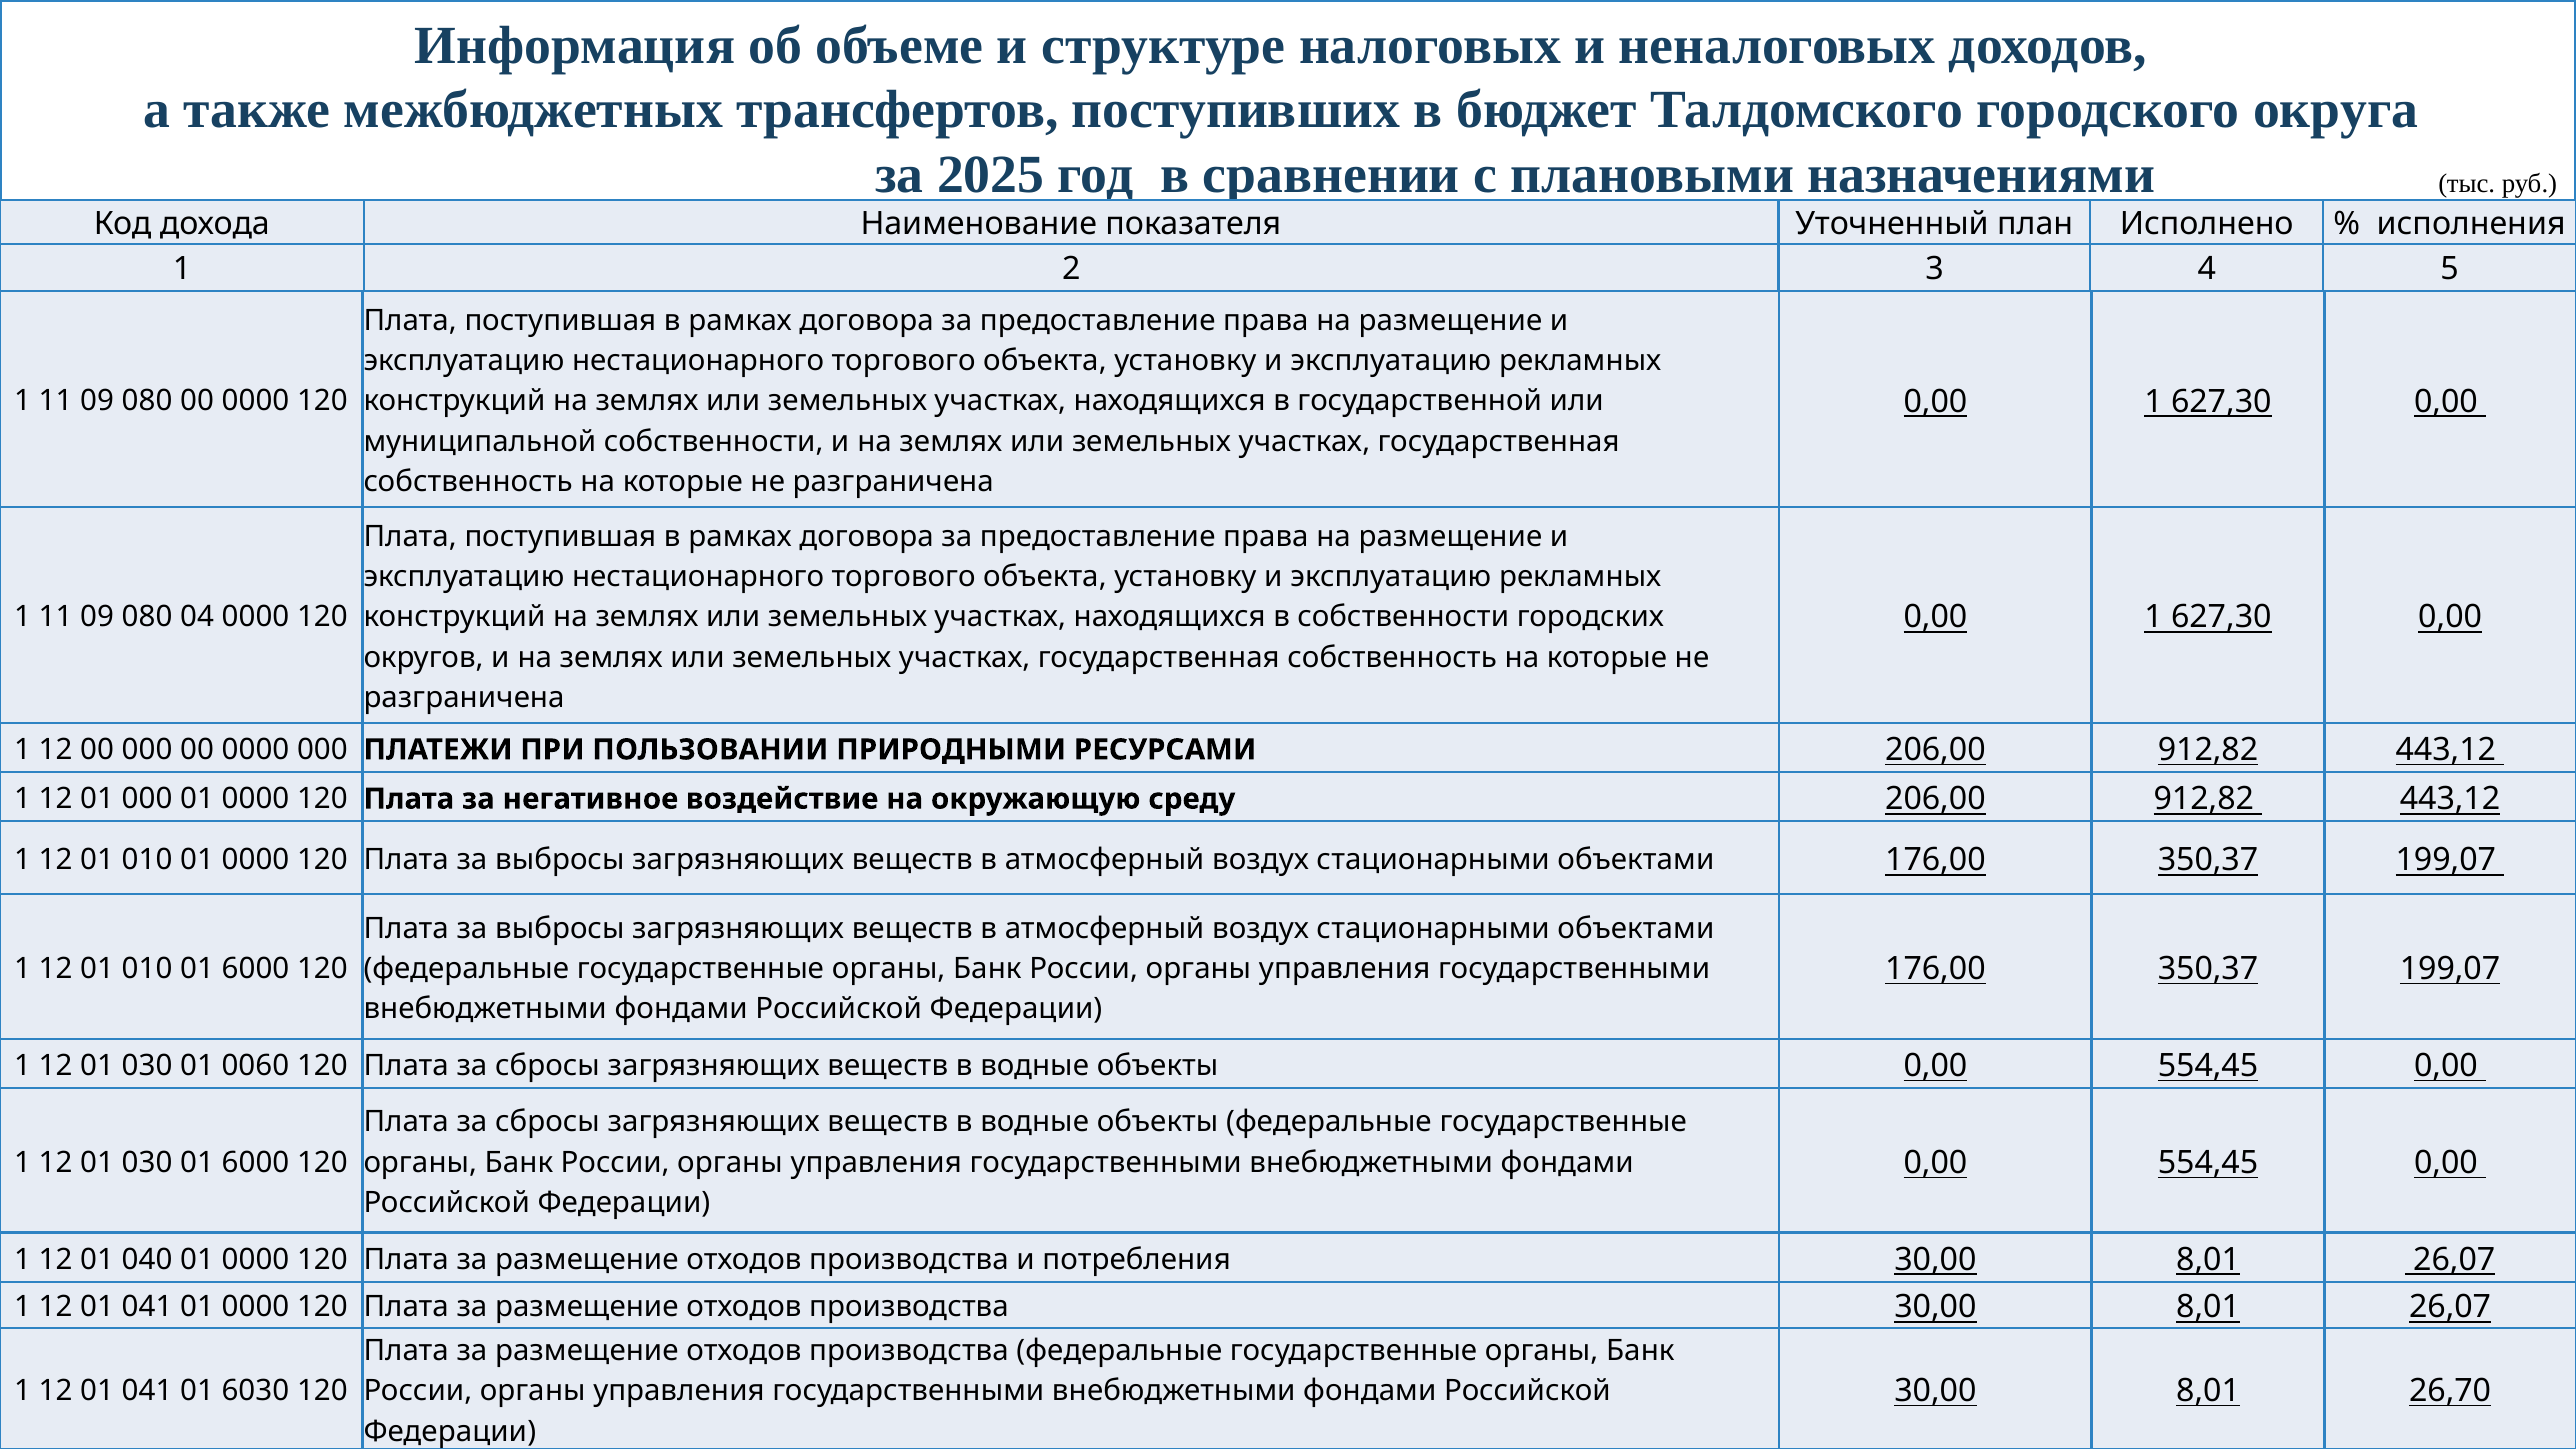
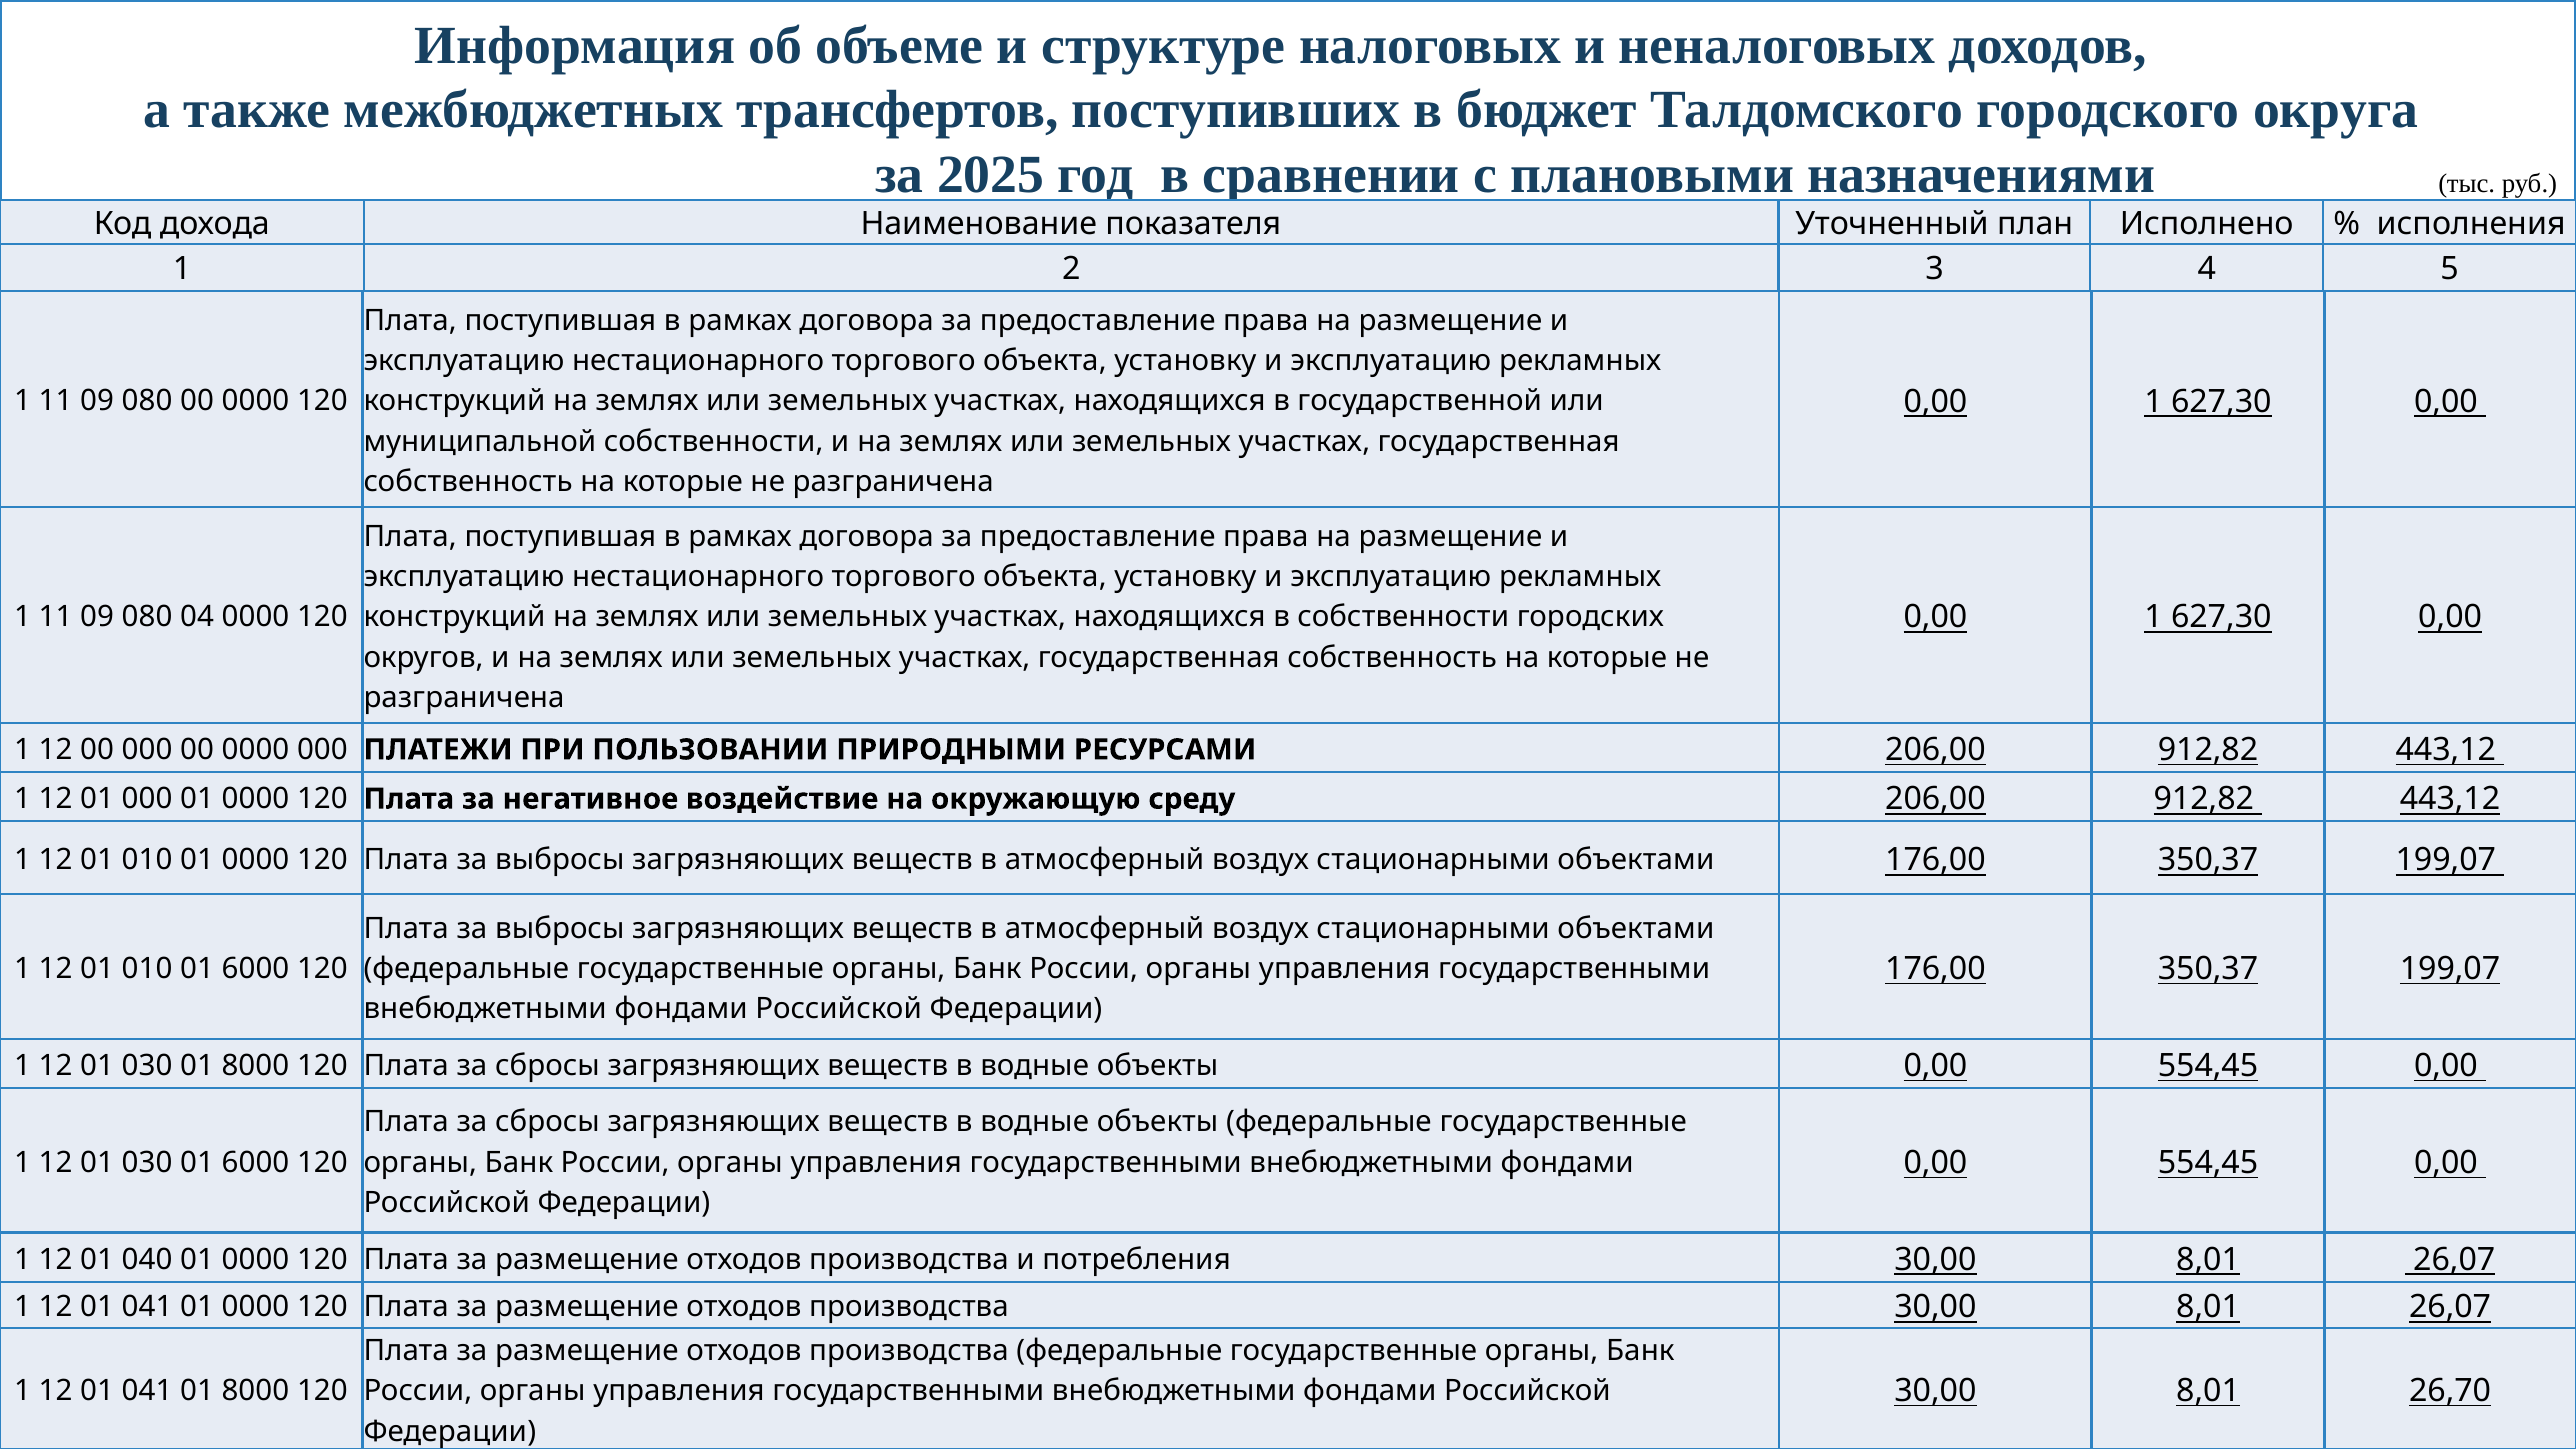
030 01 0060: 0060 -> 8000
041 01 6030: 6030 -> 8000
